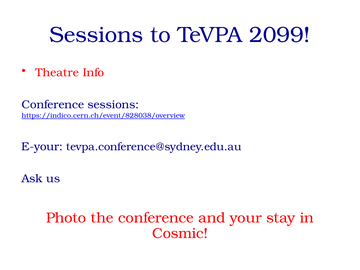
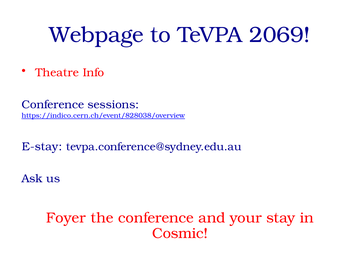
Sessions at (96, 35): Sessions -> Webpage
2099: 2099 -> 2069
E-your: E-your -> E-stay
Photo: Photo -> Foyer
